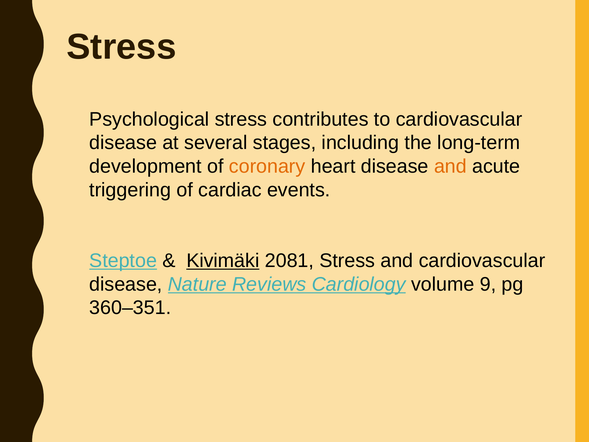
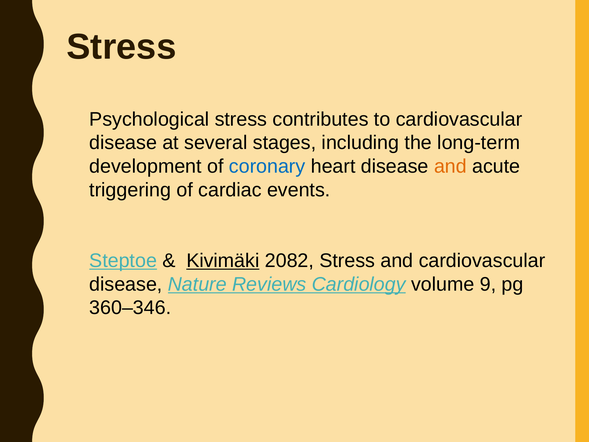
coronary colour: orange -> blue
2081: 2081 -> 2082
360–351: 360–351 -> 360–346
